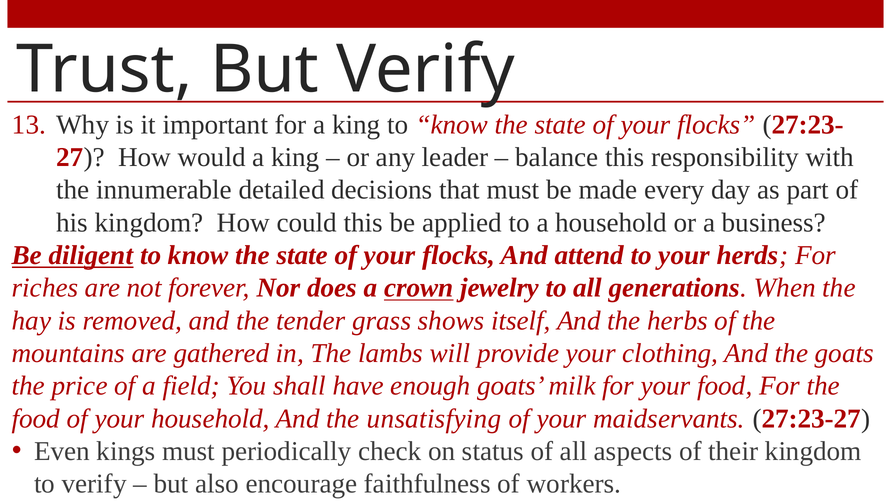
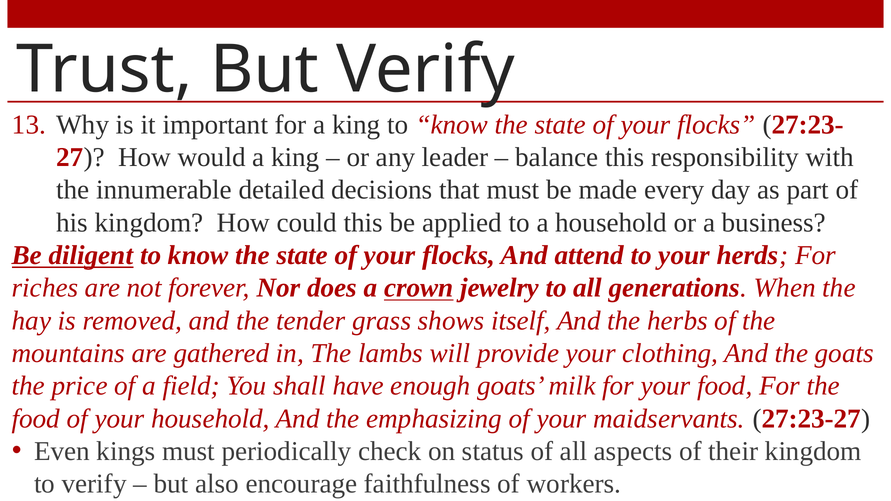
unsatisfying: unsatisfying -> emphasizing
